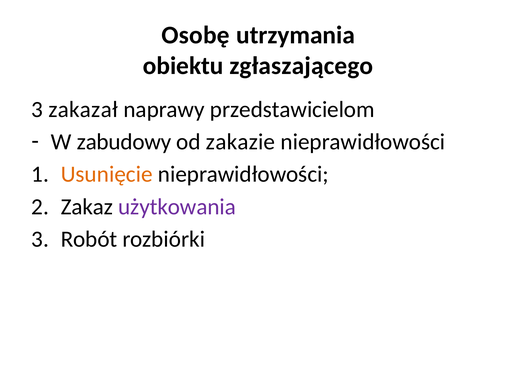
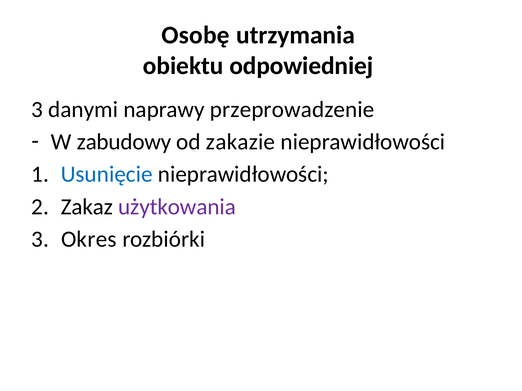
zgłaszającego: zgłaszającego -> odpowiedniej
zakazał: zakazał -> danymi
przedstawicielom: przedstawicielom -> przeprowadzenie
Usunięcie colour: orange -> blue
Robót: Robót -> Okres
